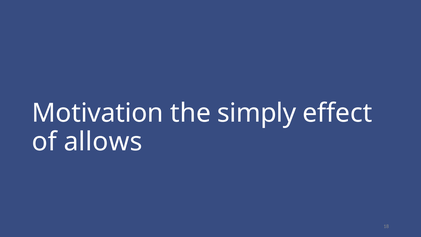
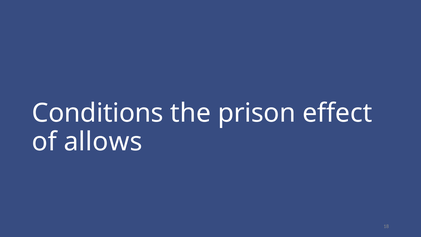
Motivation: Motivation -> Conditions
simply: simply -> prison
